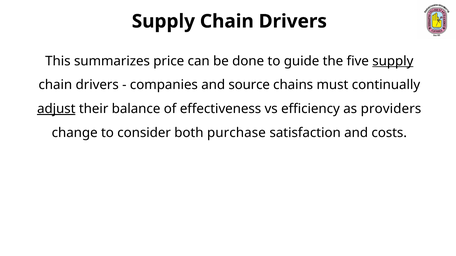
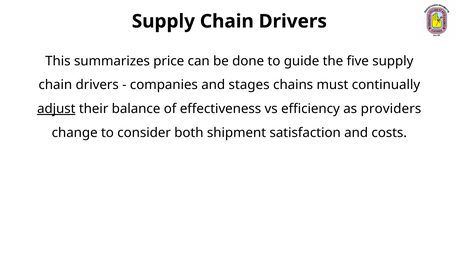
supply at (393, 61) underline: present -> none
source: source -> stages
purchase: purchase -> shipment
